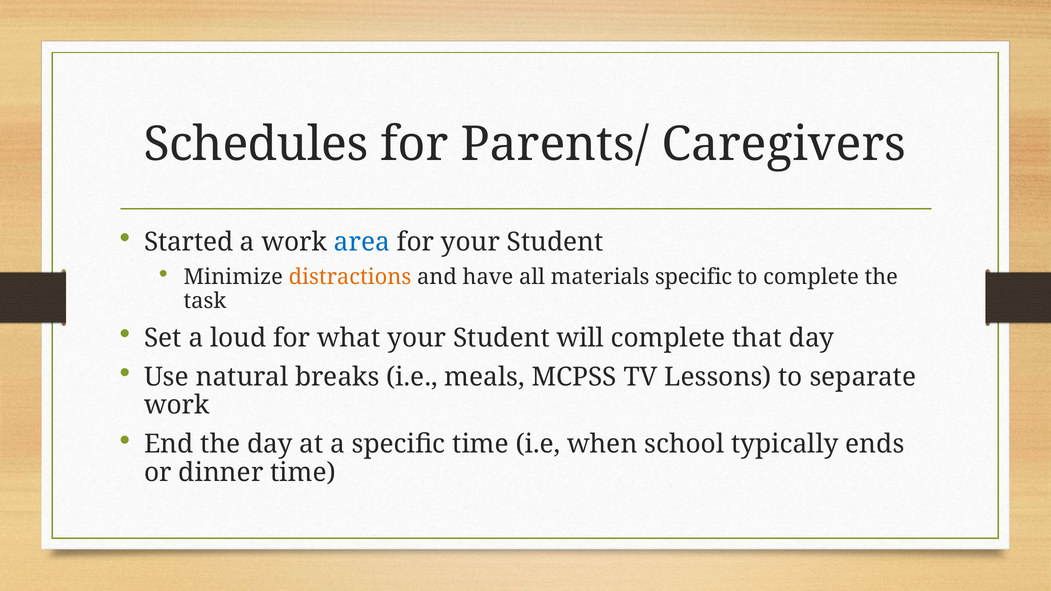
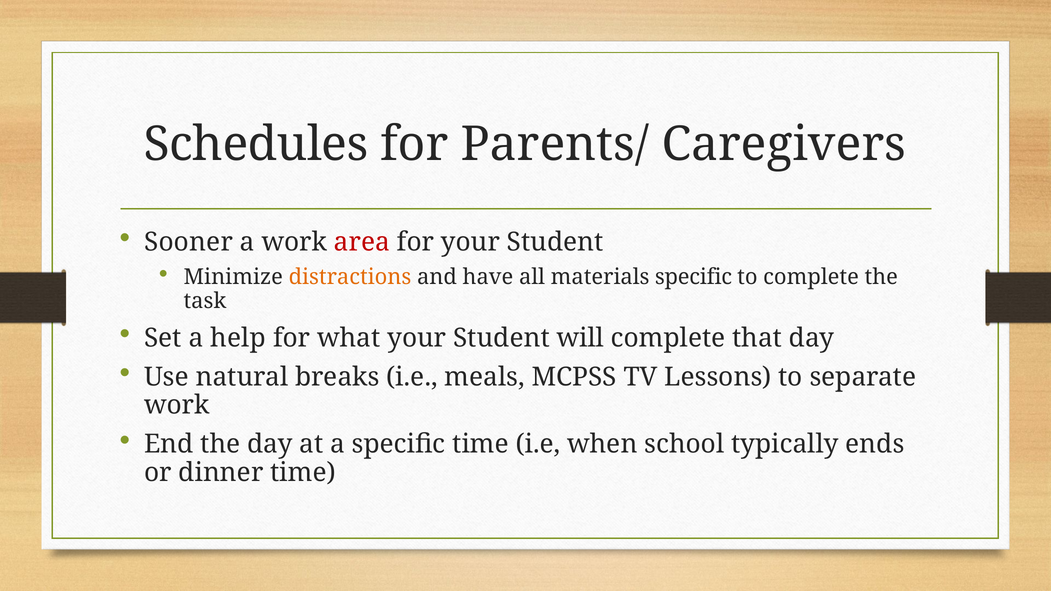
Started: Started -> Sooner
area colour: blue -> red
loud: loud -> help
